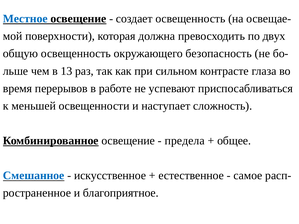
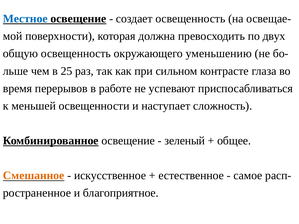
безопасность: безопасность -> уменьшению
13: 13 -> 25
предела: предела -> зеленый
Смешанное colour: blue -> orange
